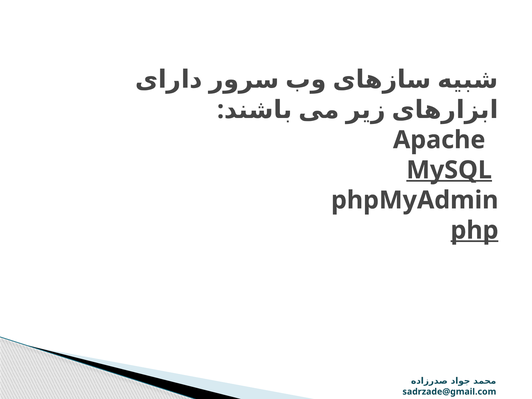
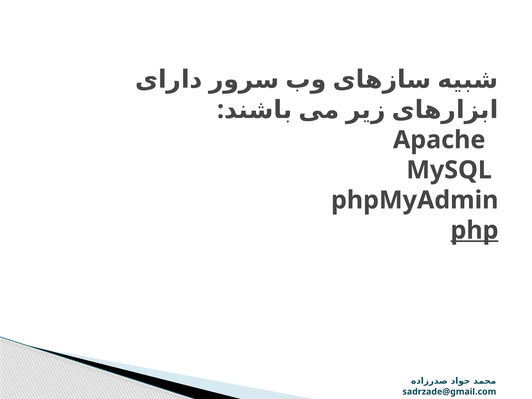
MySQL underline: present -> none
